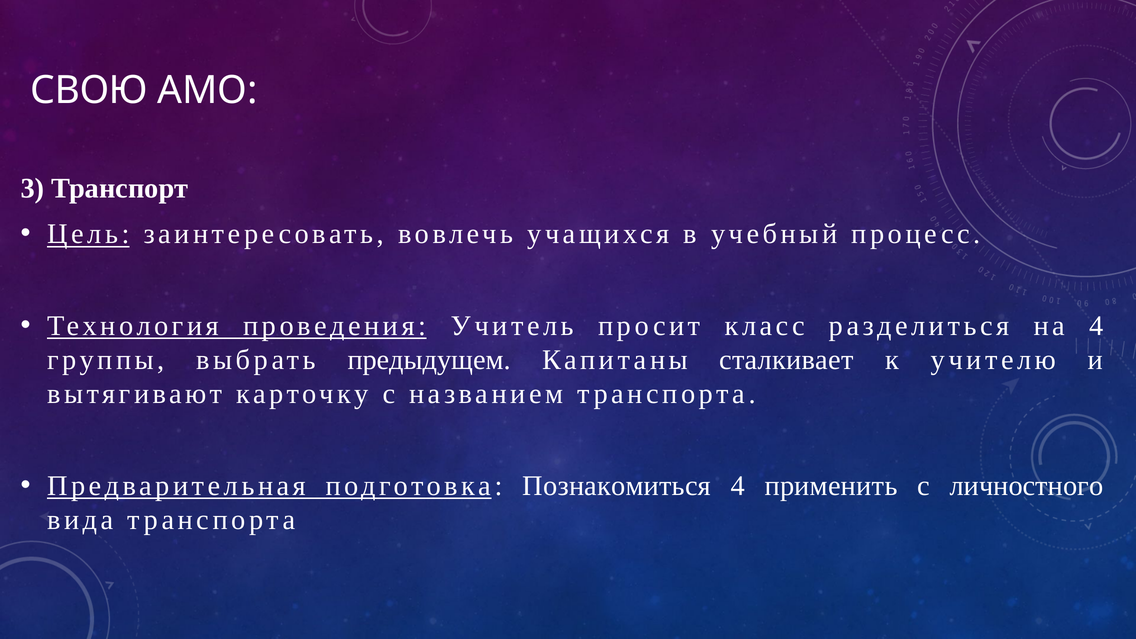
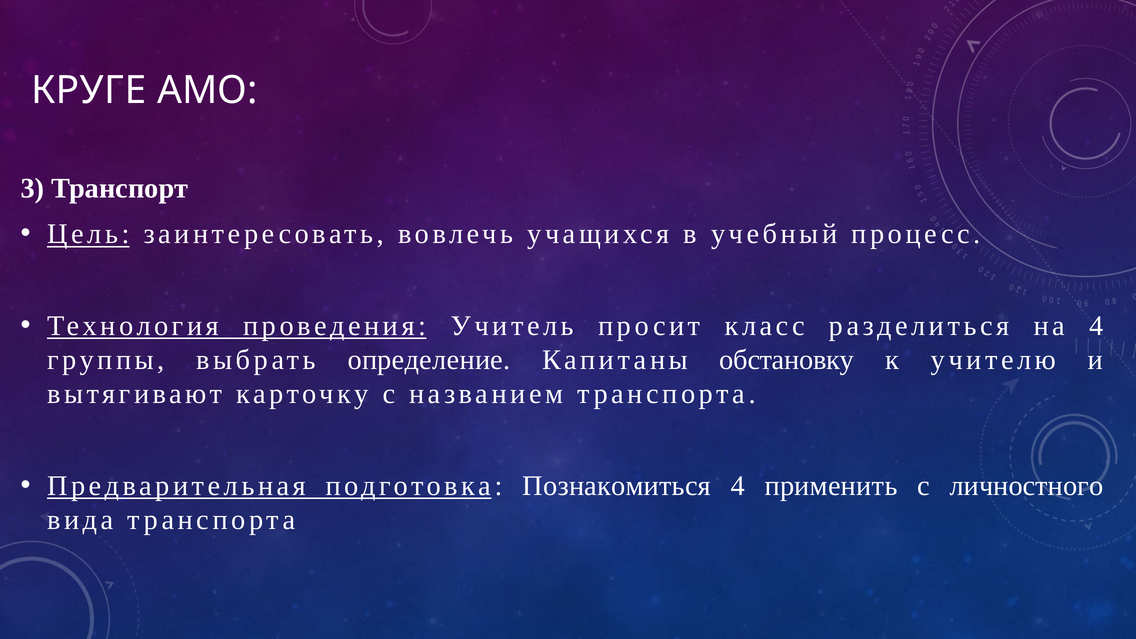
СВОЮ: СВОЮ -> КРУГЕ
предыдущем: предыдущем -> определение
сталкивает: сталкивает -> обстановку
